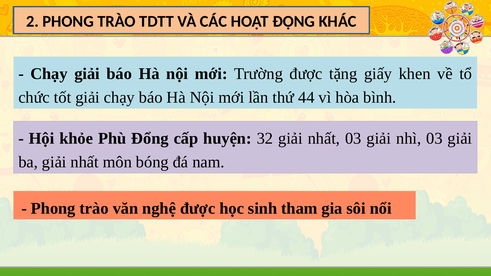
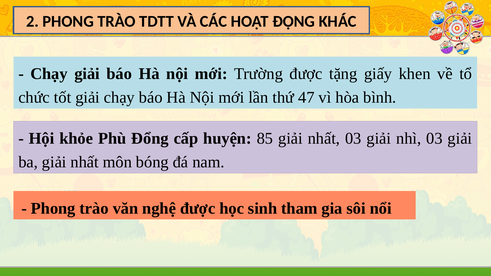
44: 44 -> 47
32: 32 -> 85
